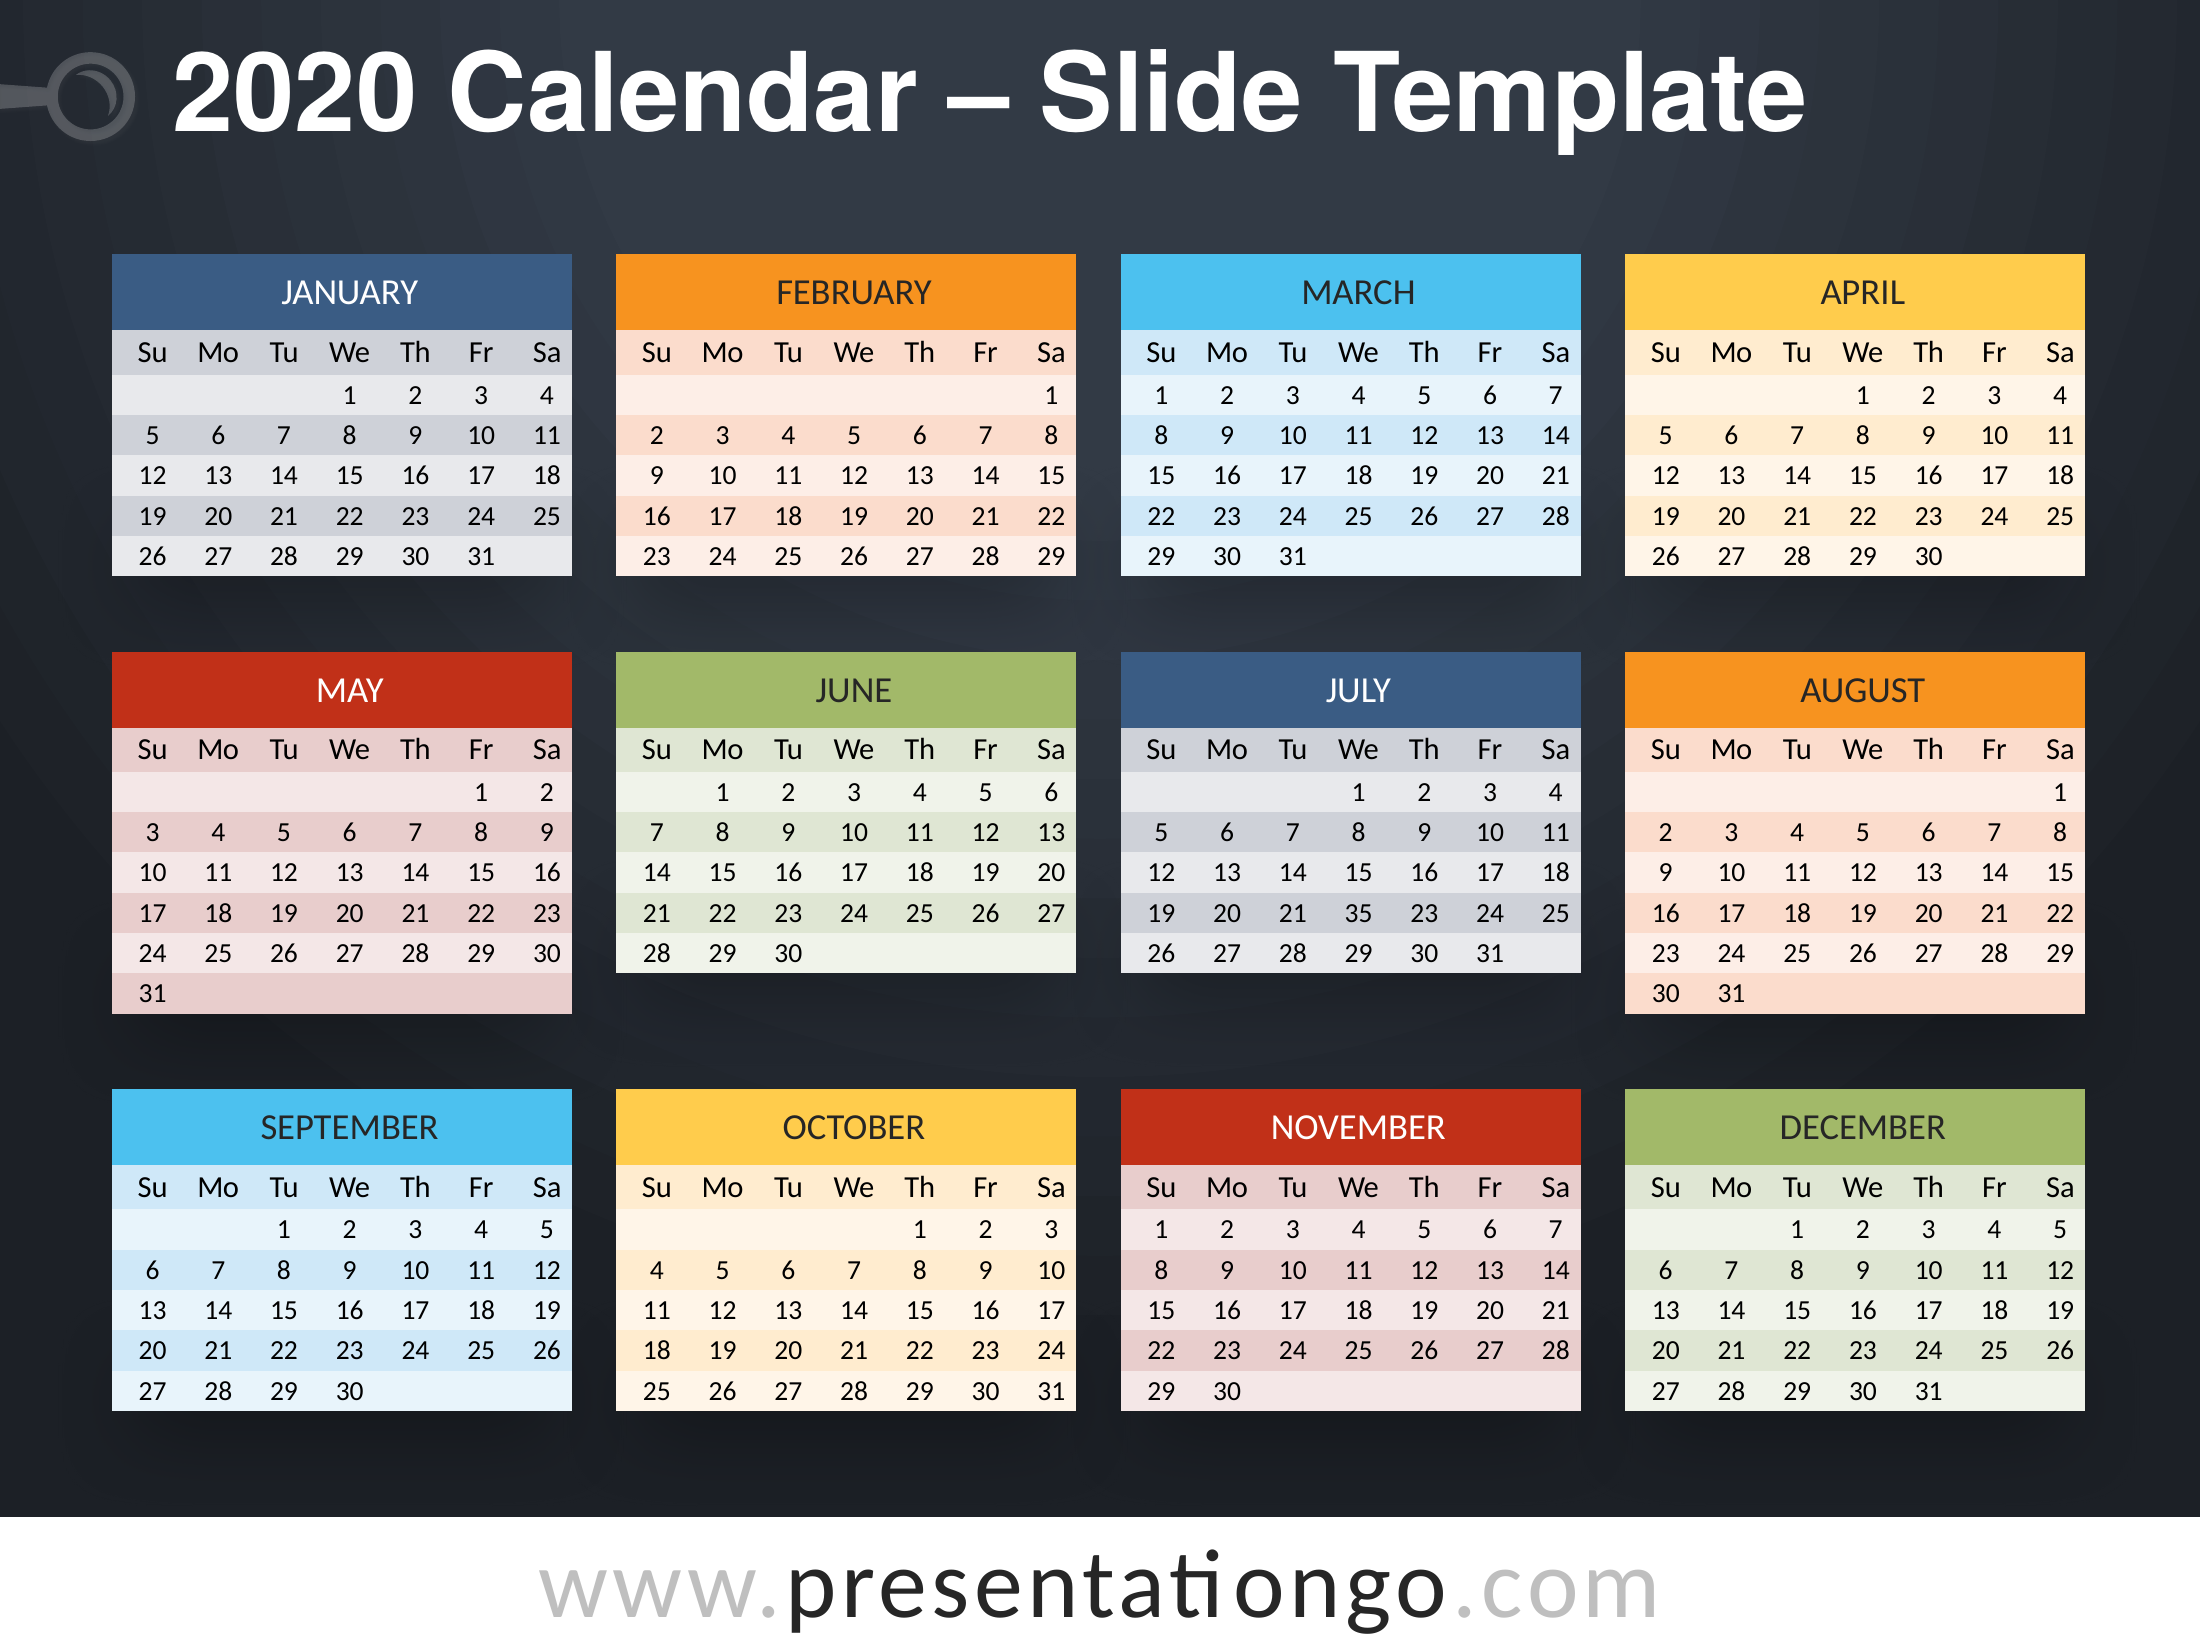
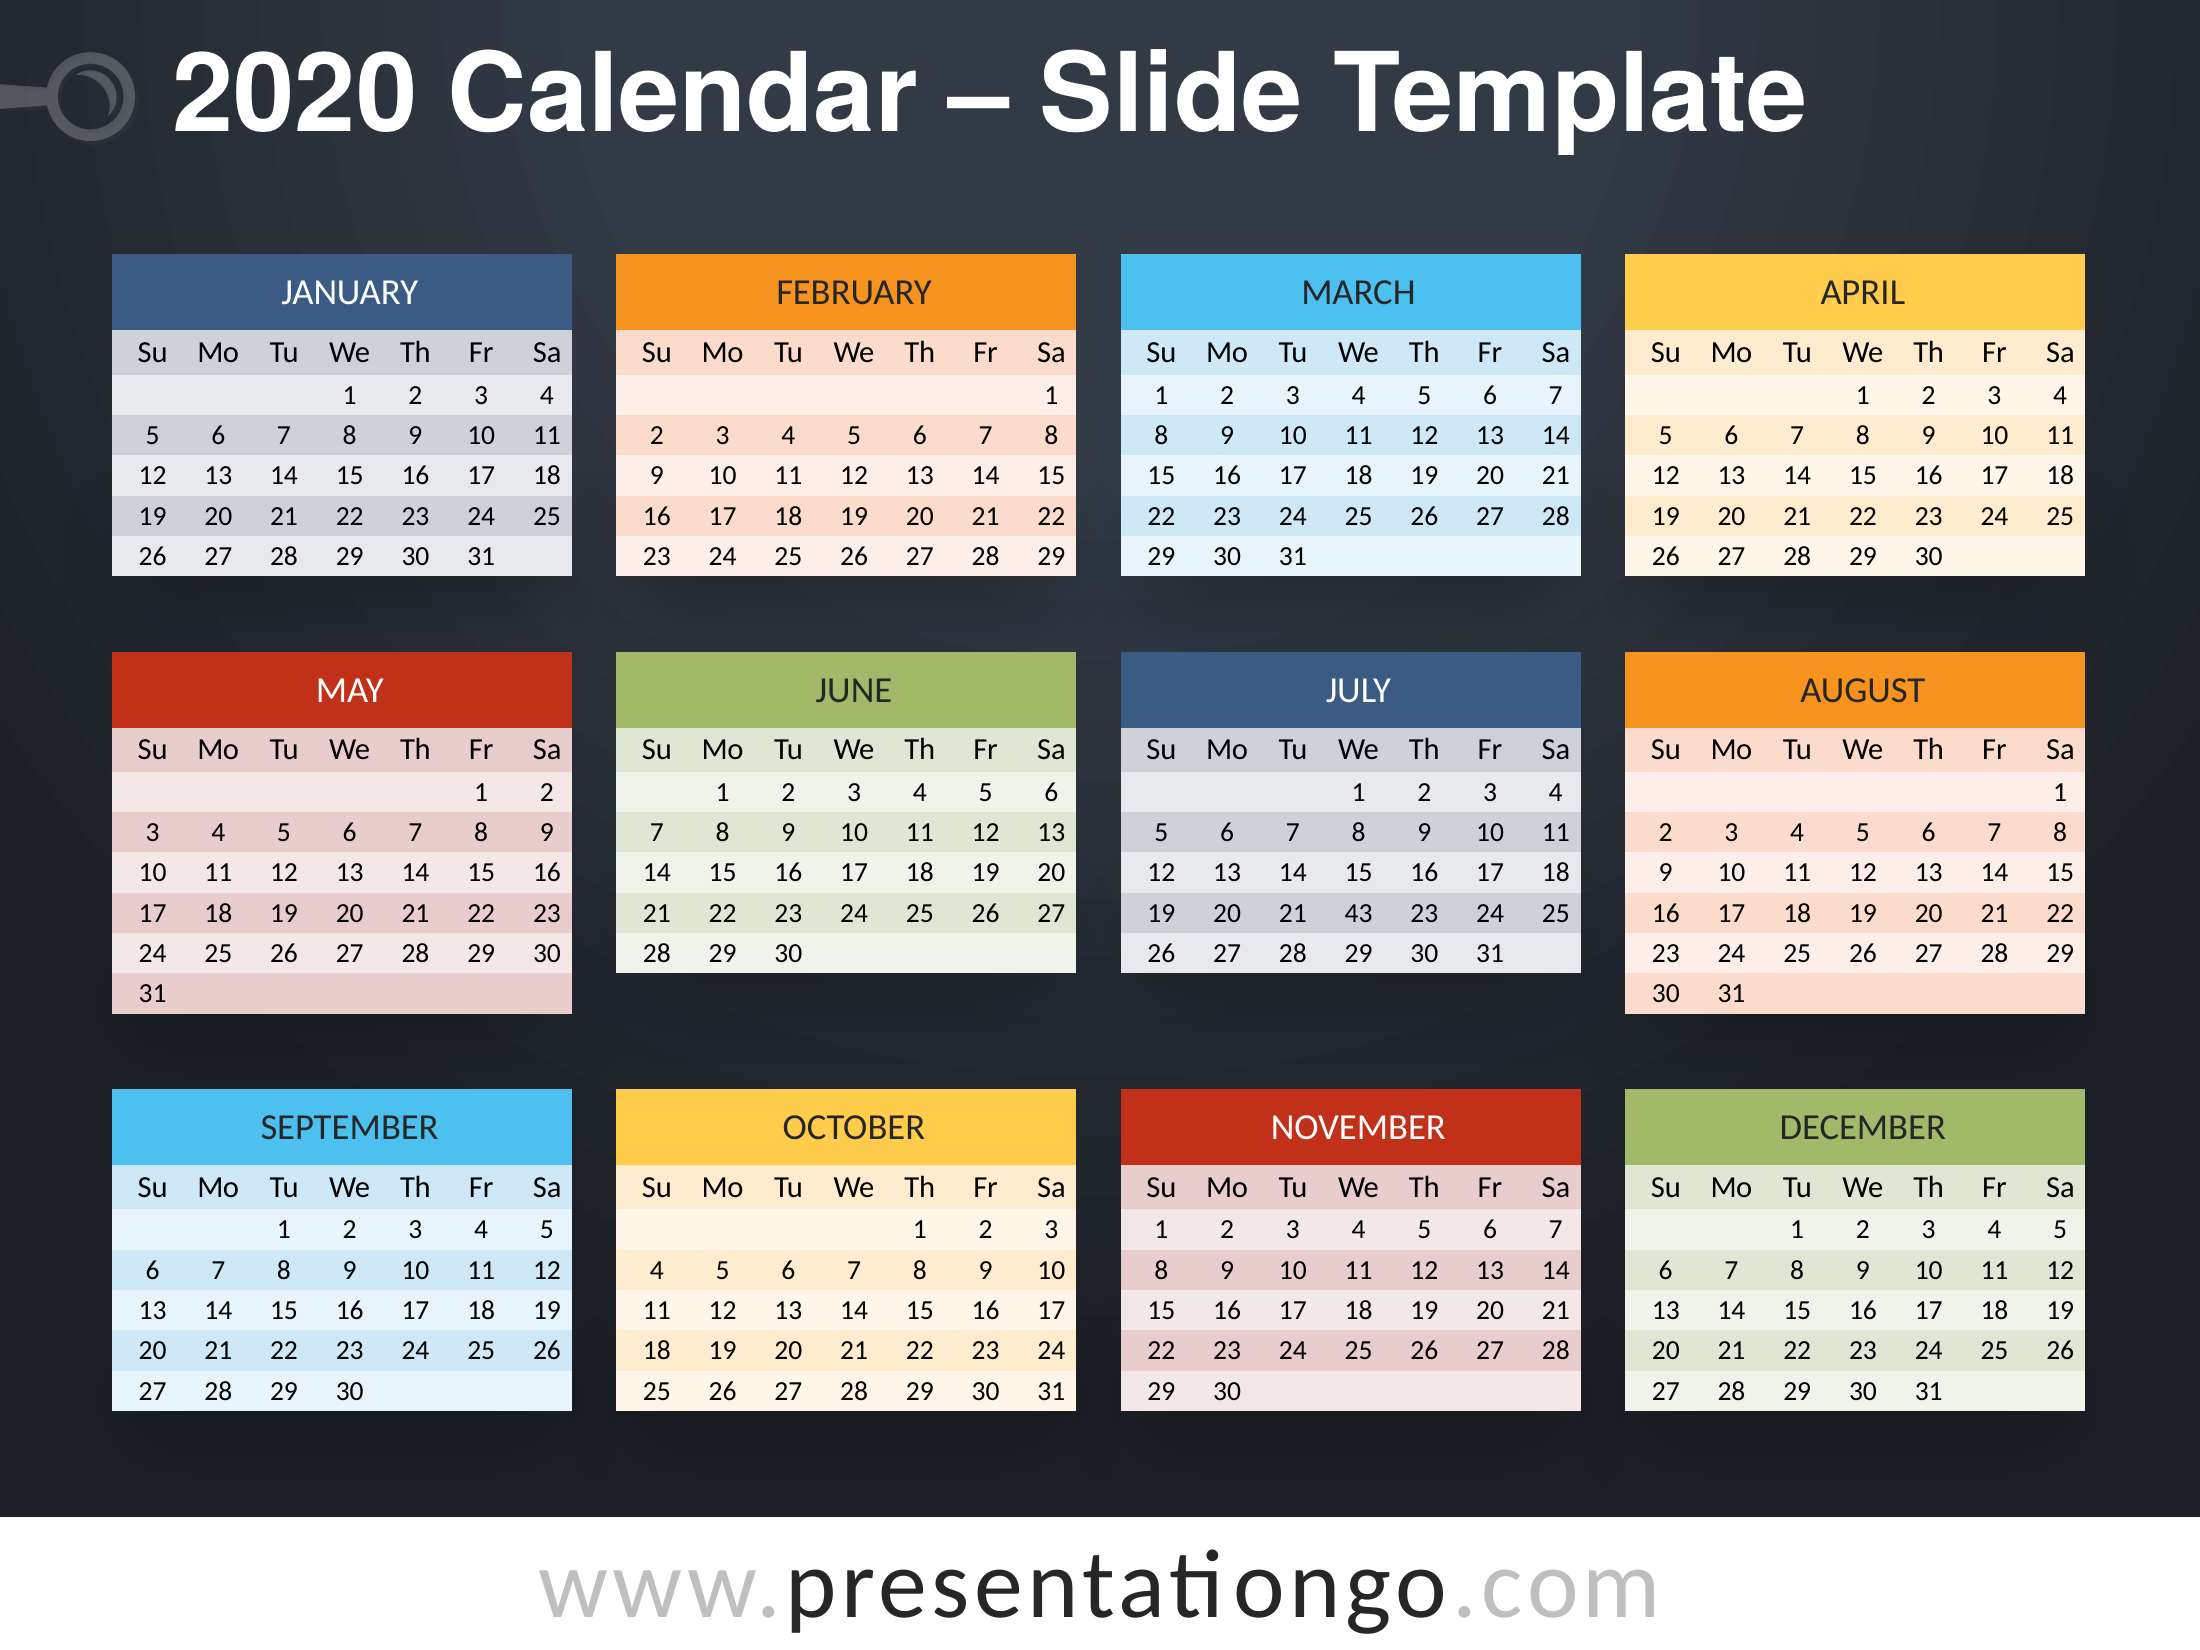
35: 35 -> 43
